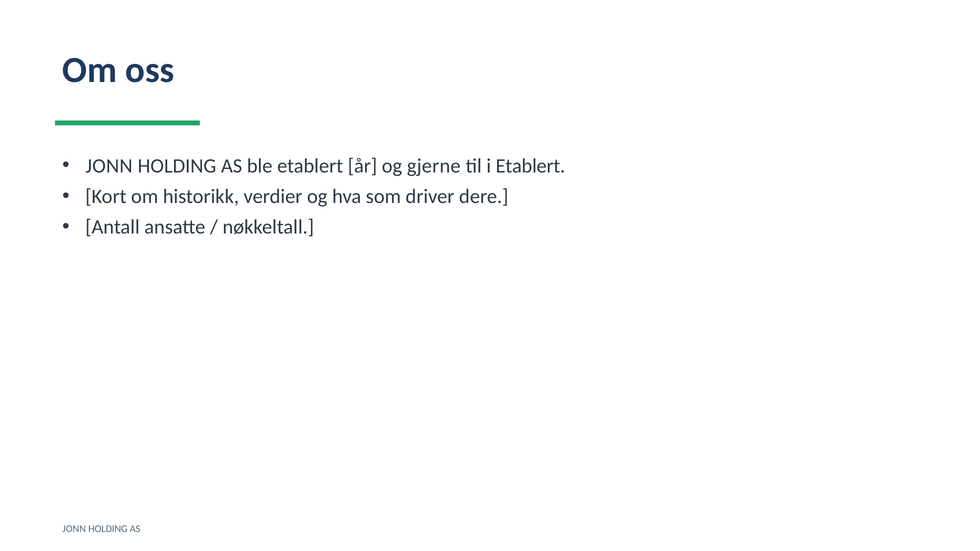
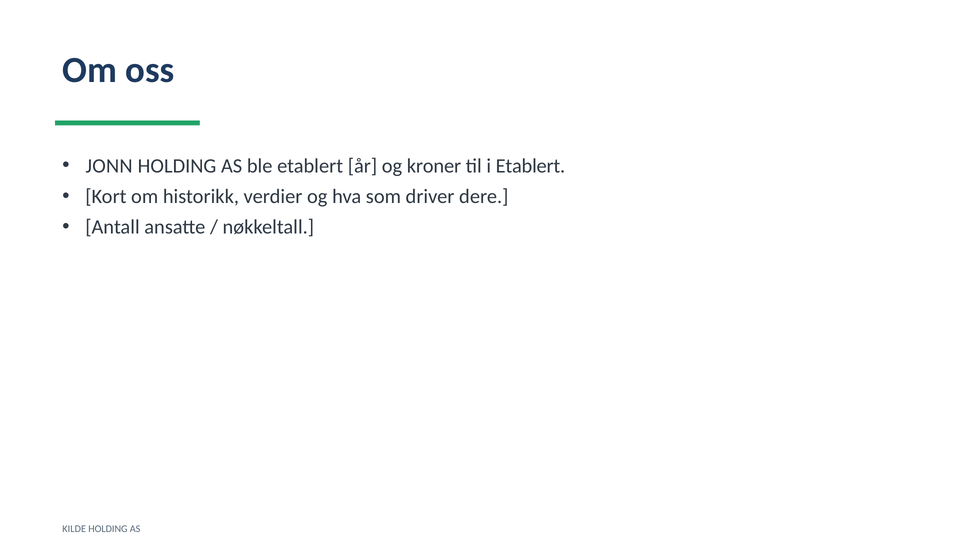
gjerne: gjerne -> kroner
JONN at (74, 529): JONN -> KILDE
